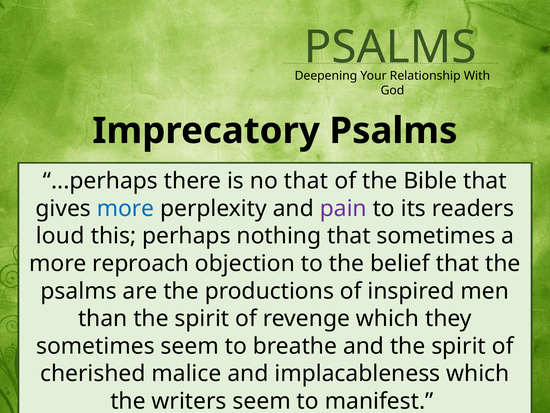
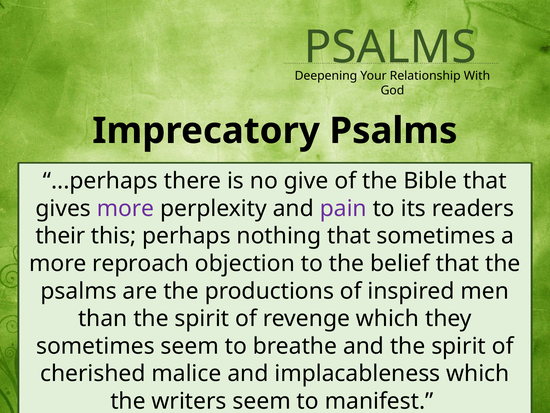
no that: that -> give
more at (126, 208) colour: blue -> purple
loud: loud -> their
